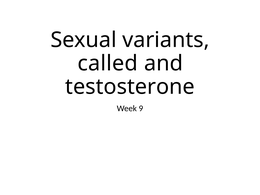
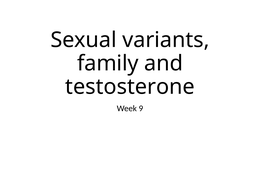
called: called -> family
